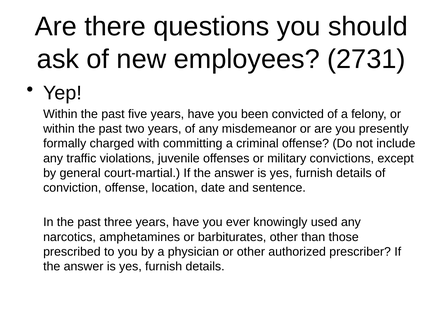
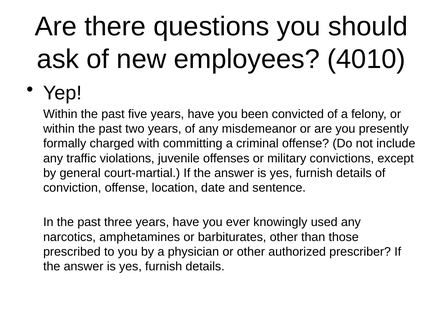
2731: 2731 -> 4010
